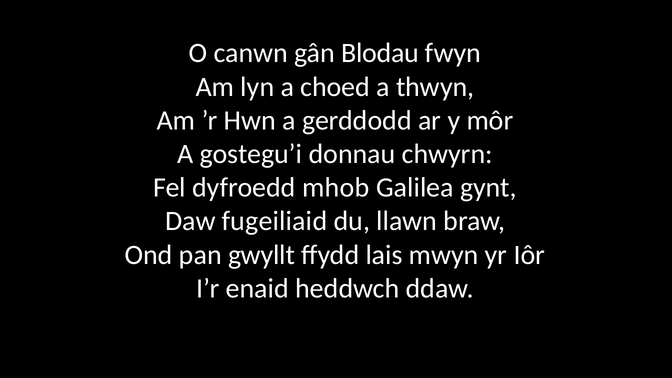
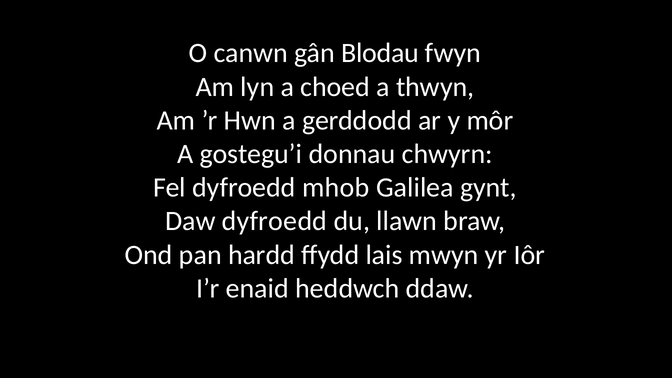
Daw fugeiliaid: fugeiliaid -> dyfroedd
gwyllt: gwyllt -> hardd
